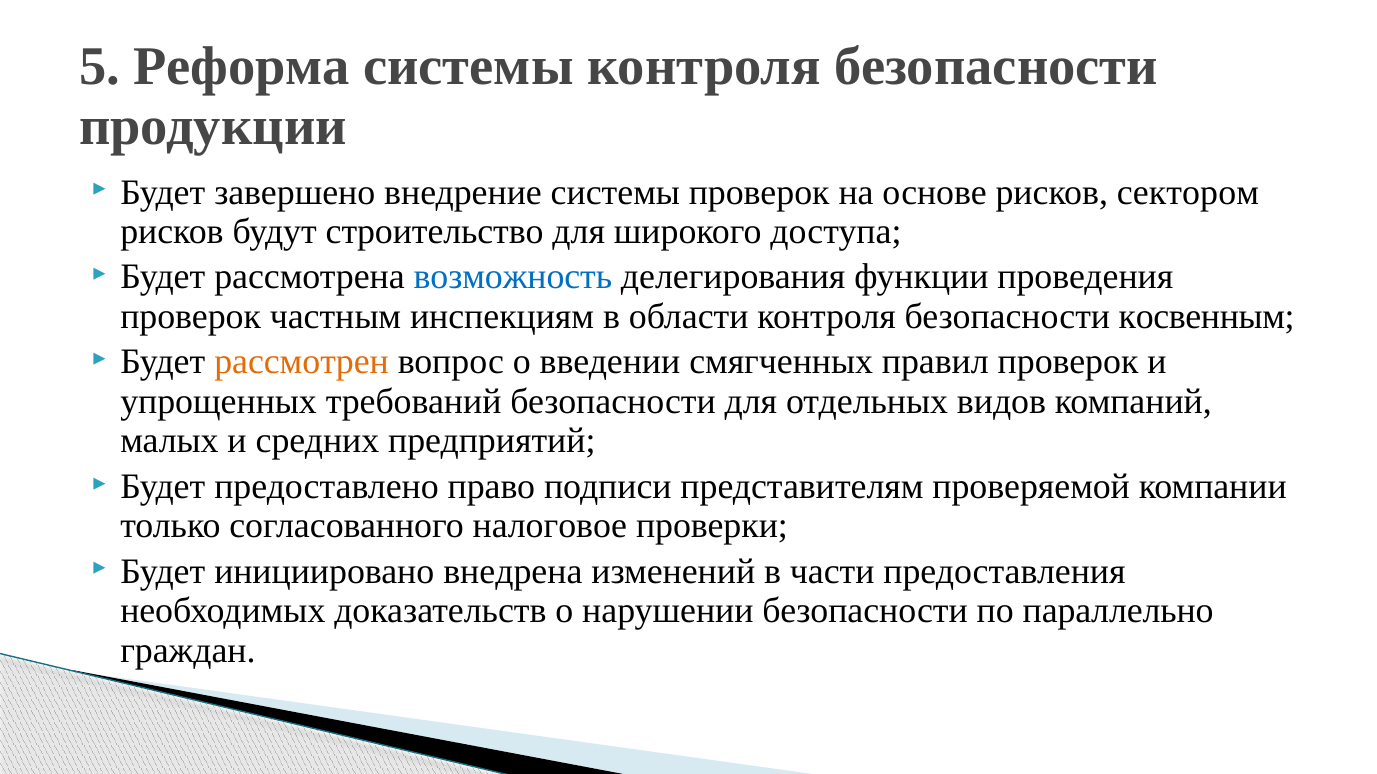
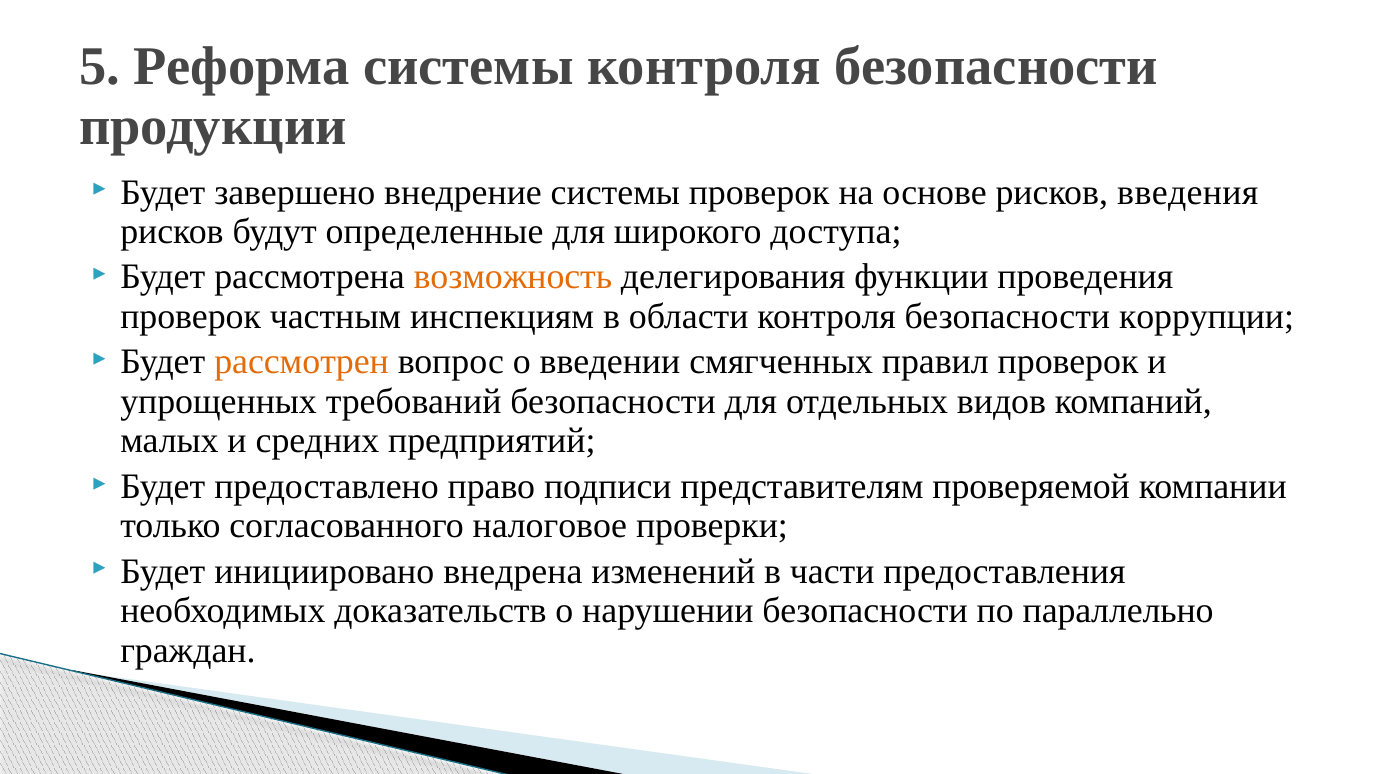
сектором: сектором -> введения
строительство: строительство -> определенные
возможность colour: blue -> orange
косвенным: косвенным -> коррупции
